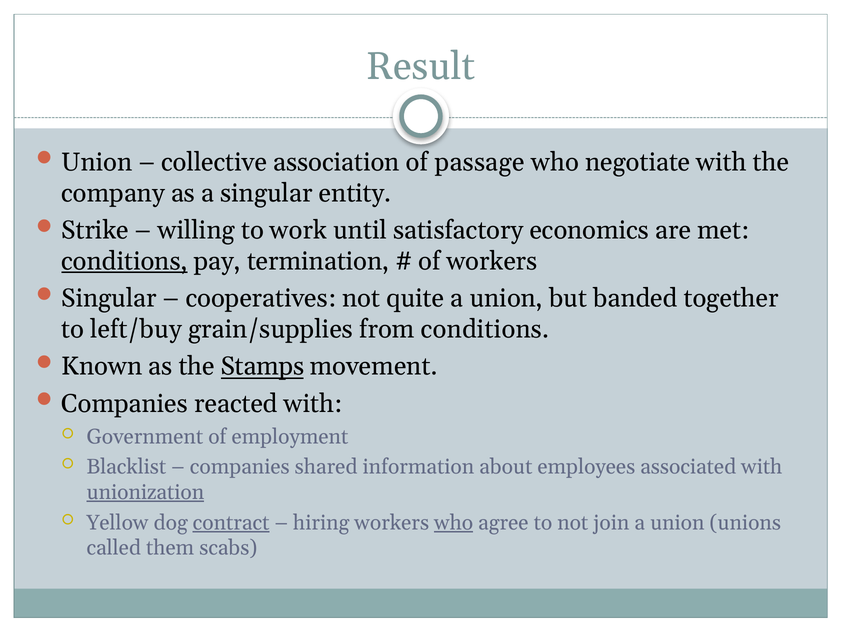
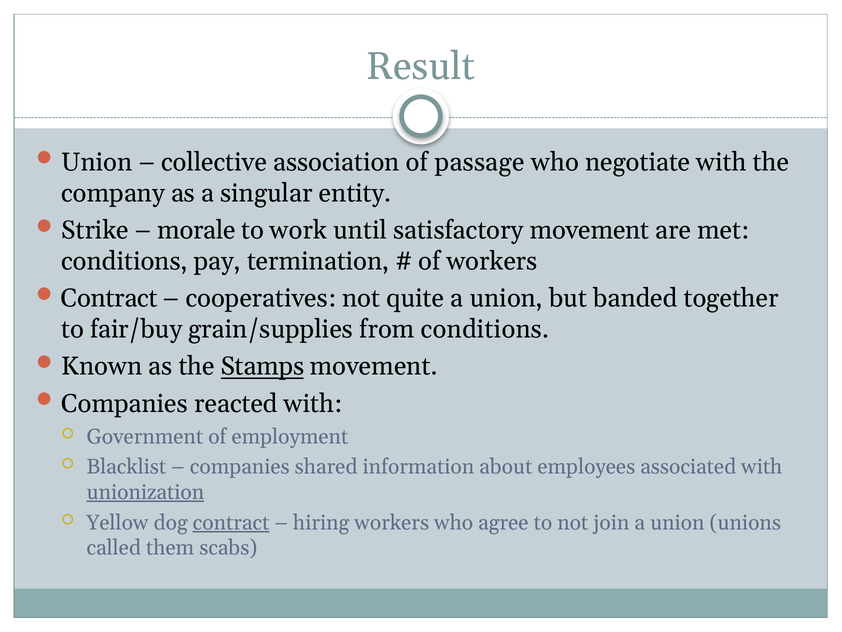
willing: willing -> morale
satisfactory economics: economics -> movement
conditions at (124, 261) underline: present -> none
Singular at (109, 298): Singular -> Contract
left/buy: left/buy -> fair/buy
who at (454, 522) underline: present -> none
